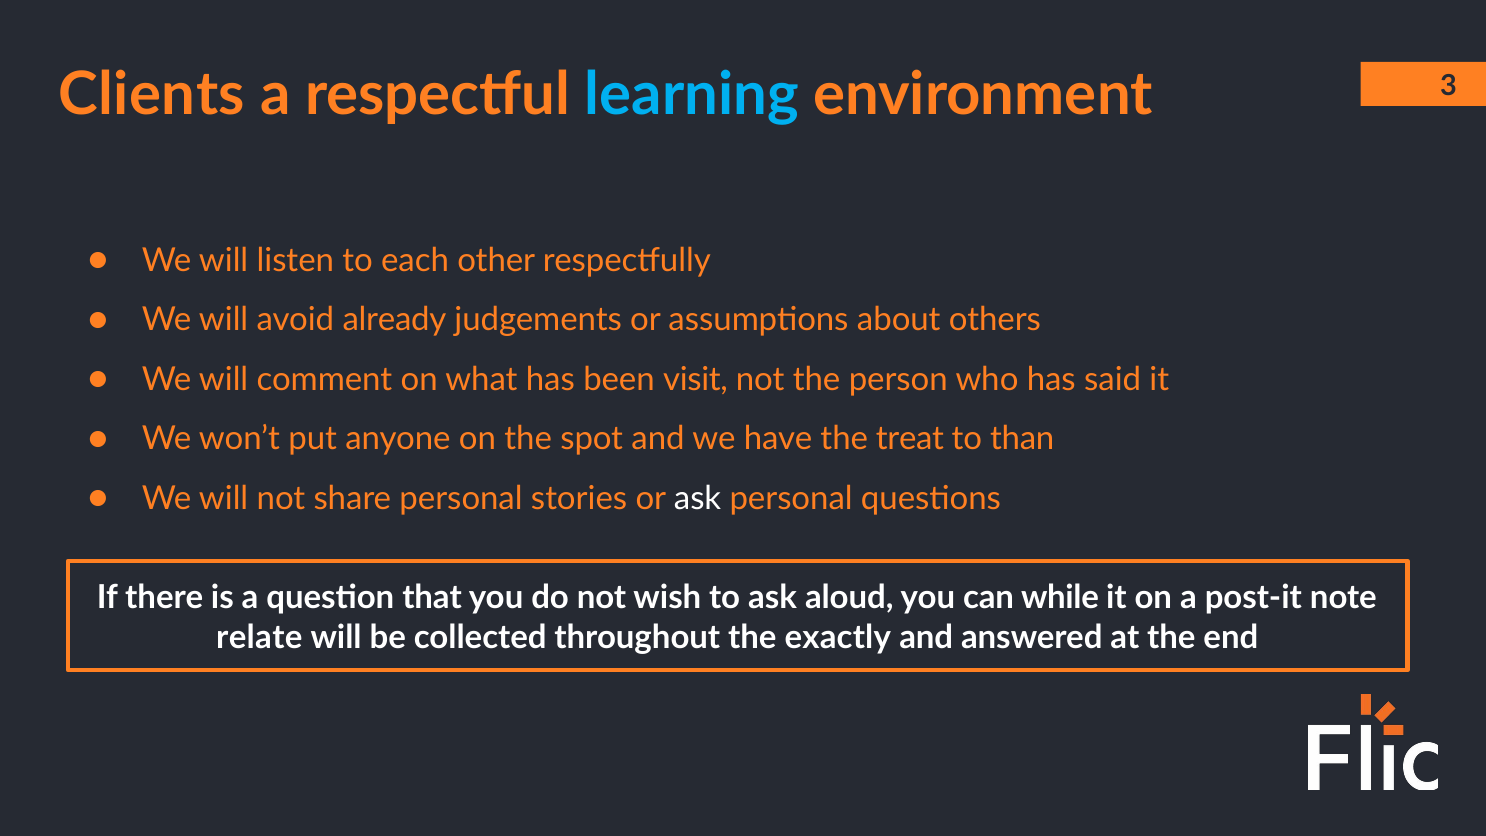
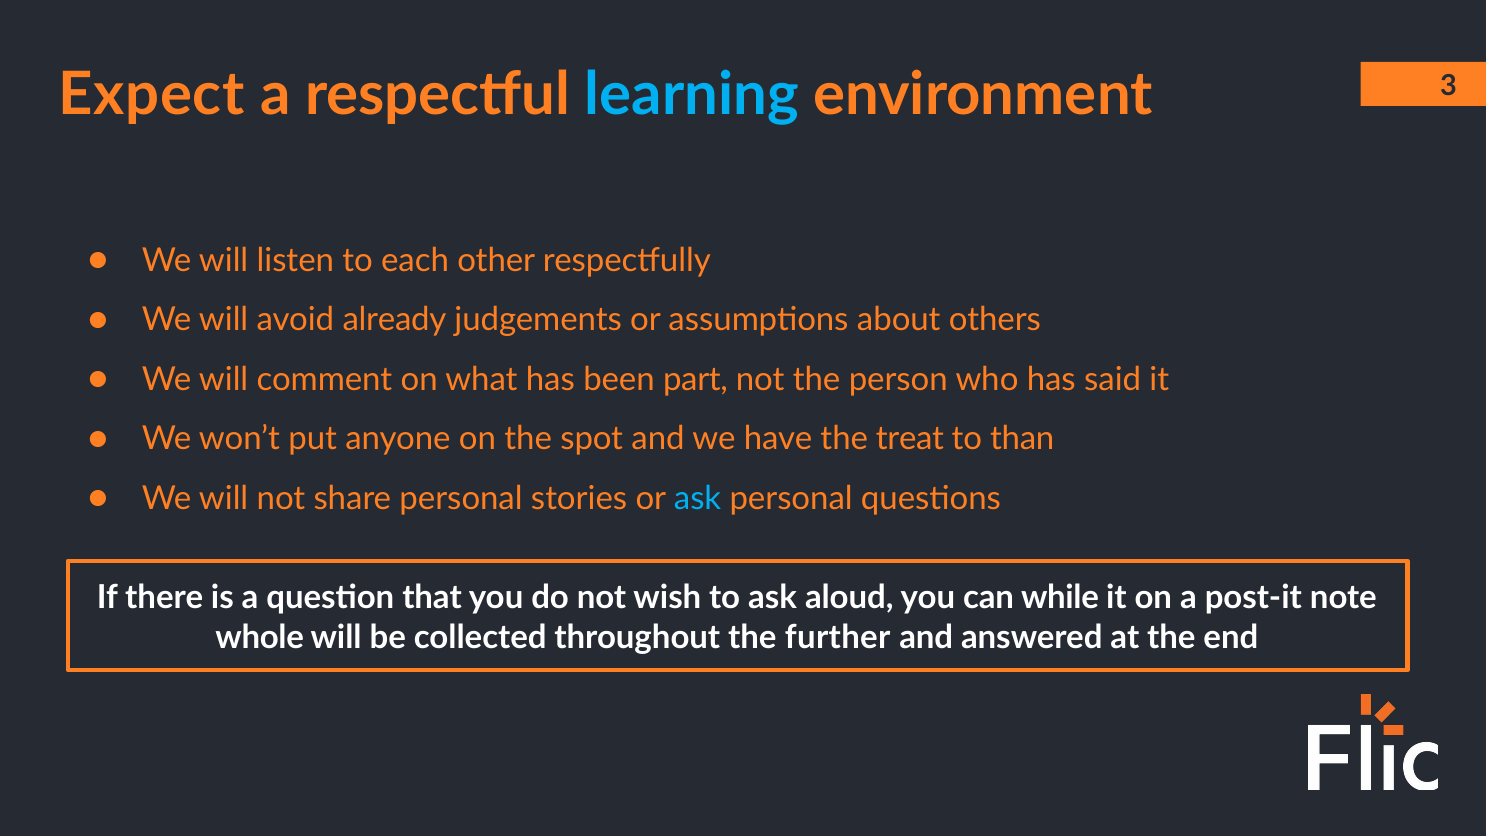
Clients: Clients -> Expect
visit: visit -> part
ask at (698, 498) colour: white -> light blue
relate: relate -> whole
exactly: exactly -> further
